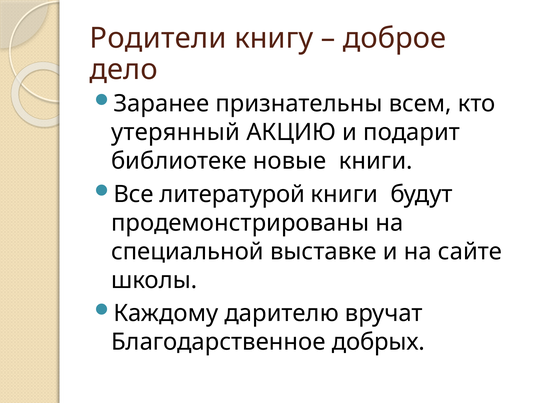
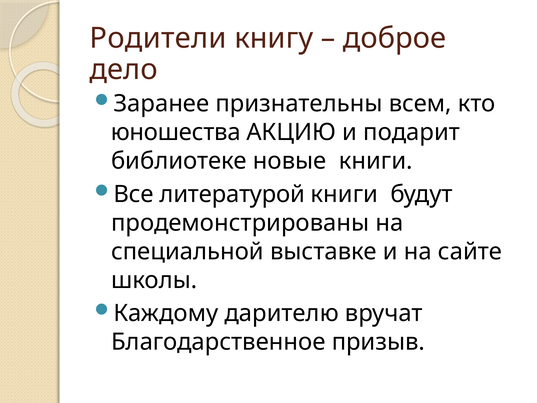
утерянный: утерянный -> юношества
добрых: добрых -> призыв
